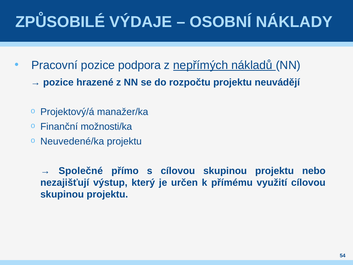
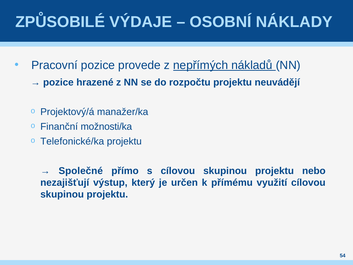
podpora: podpora -> provede
Neuvedené/ka: Neuvedené/ka -> Telefonické/ka
